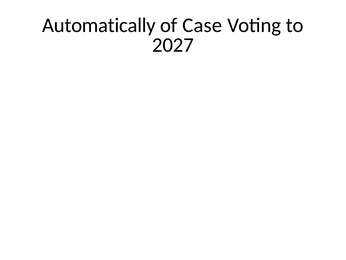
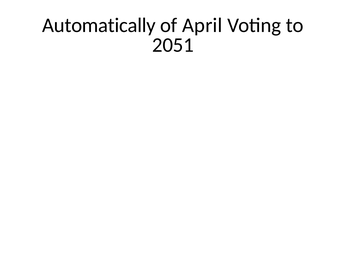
Case: Case -> April
2027: 2027 -> 2051
